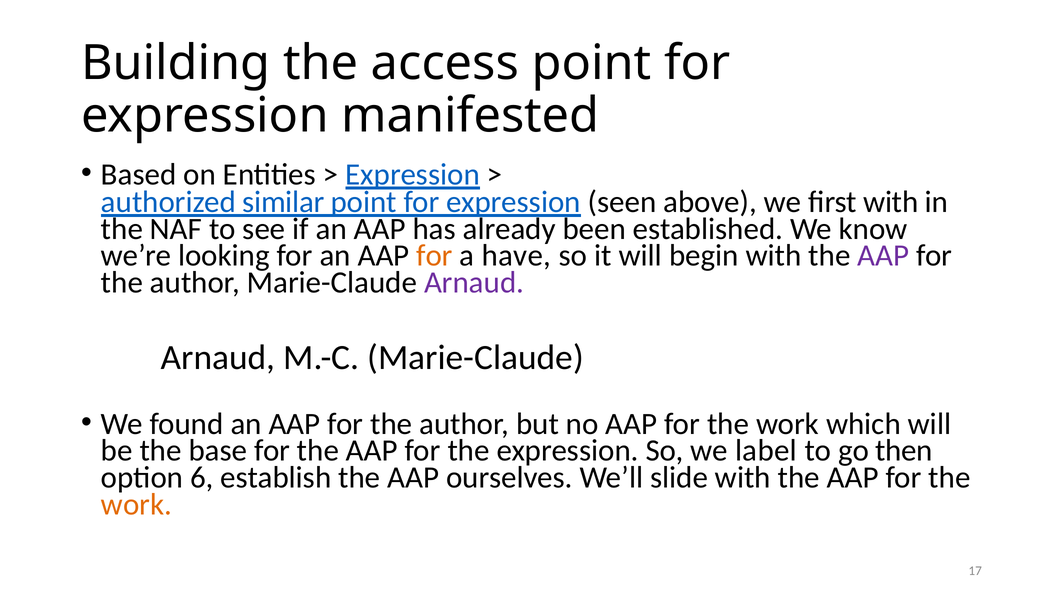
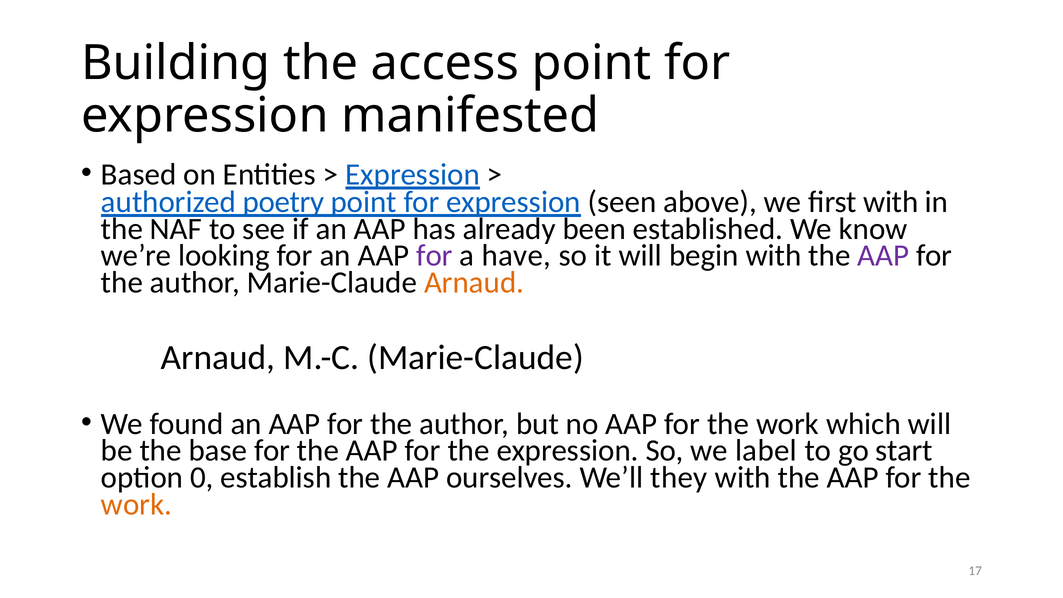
similar: similar -> poetry
for at (434, 256) colour: orange -> purple
Arnaud at (474, 283) colour: purple -> orange
then: then -> start
6: 6 -> 0
slide: slide -> they
